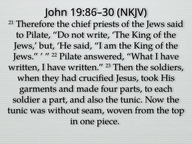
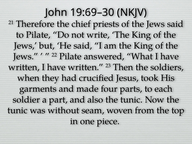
19:86–30: 19:86–30 -> 19:69–30
